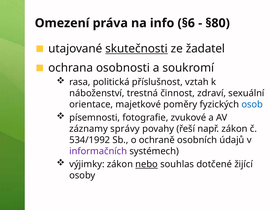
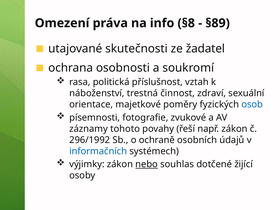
§6: §6 -> §8
§80: §80 -> §89
skutečnosti underline: present -> none
správy: správy -> tohoto
534/1992: 534/1992 -> 296/1992
informačních colour: purple -> blue
